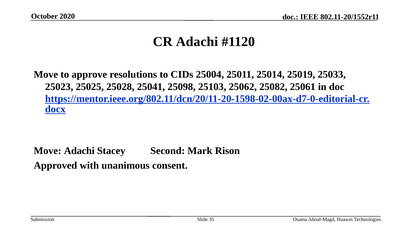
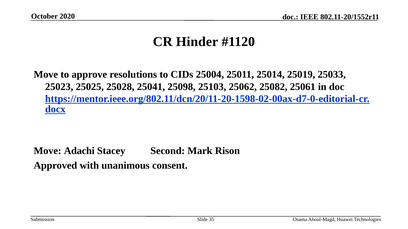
CR Adachi: Adachi -> Hinder
